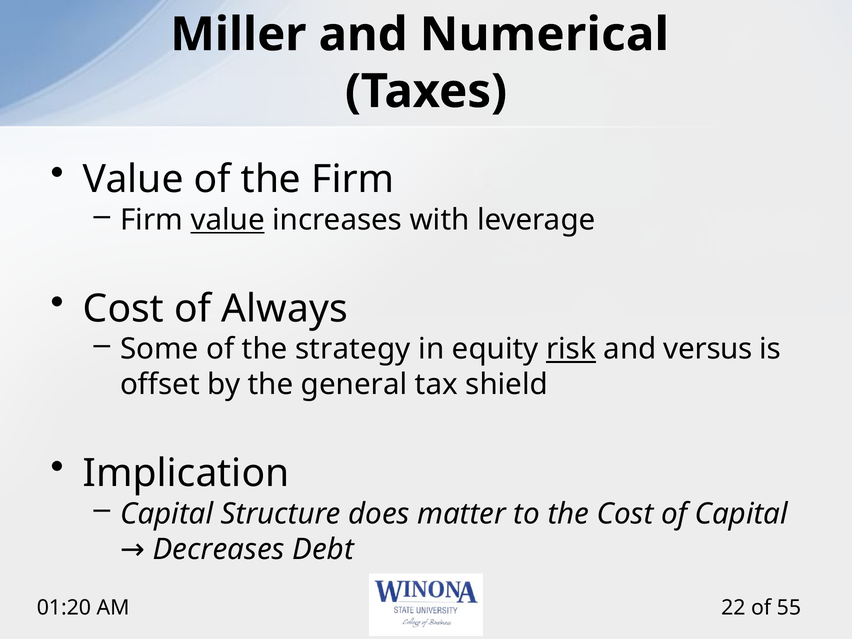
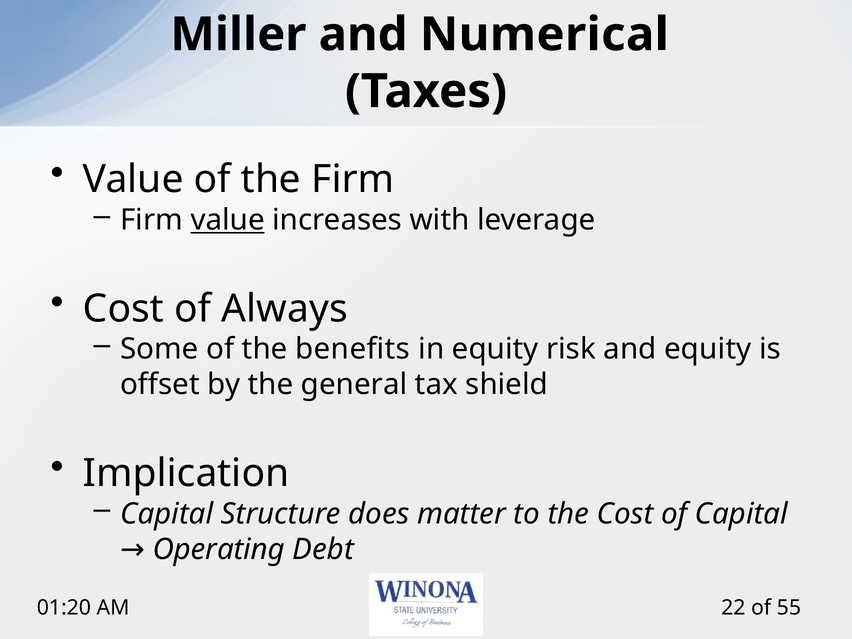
strategy: strategy -> benefits
risk underline: present -> none
and versus: versus -> equity
Decreases: Decreases -> Operating
